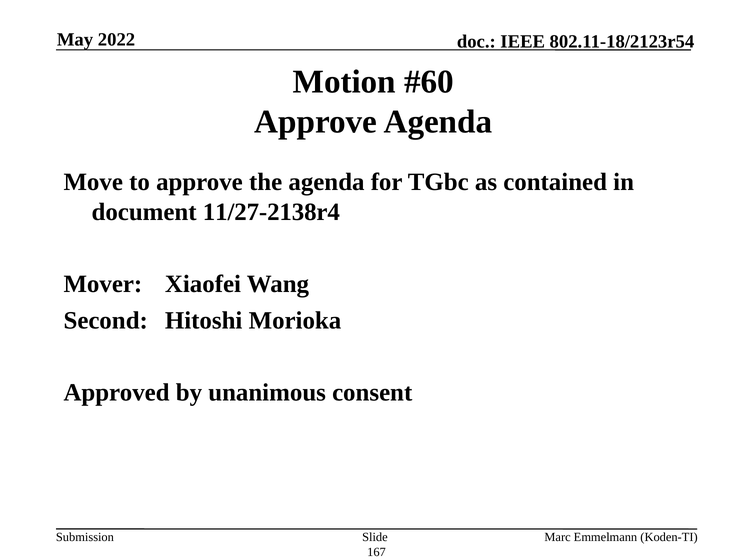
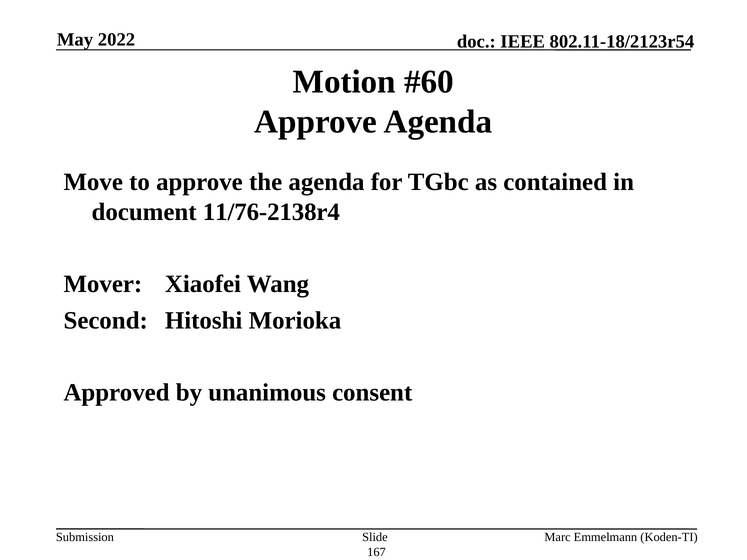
11/27-2138r4: 11/27-2138r4 -> 11/76-2138r4
